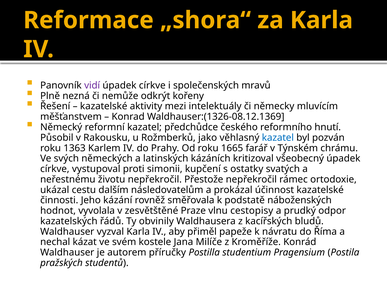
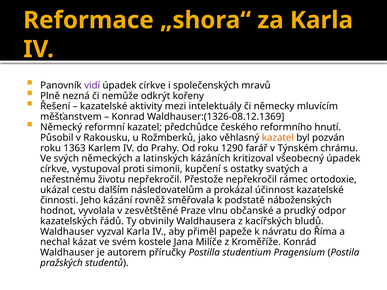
kazatel at (278, 138) colour: blue -> orange
1665: 1665 -> 1290
cestopisy: cestopisy -> občanské
